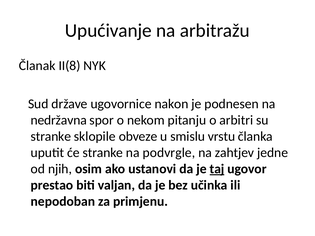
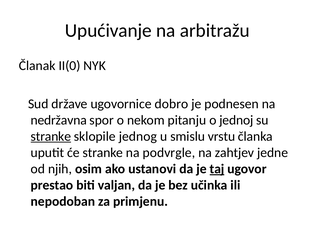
II(8: II(8 -> II(0
nakon: nakon -> dobro
arbitri: arbitri -> jednoj
stranke at (51, 137) underline: none -> present
obveze: obveze -> jednog
